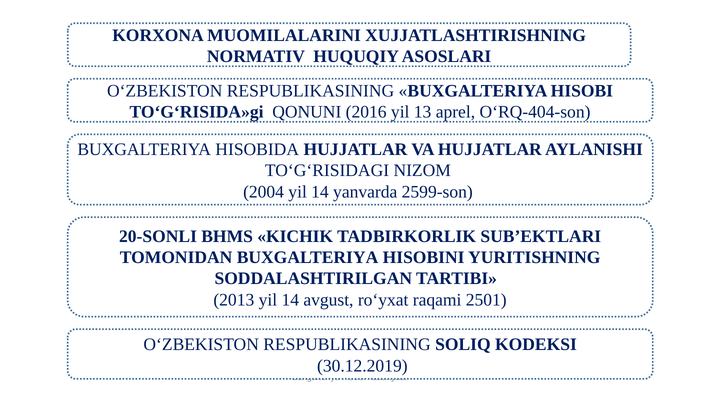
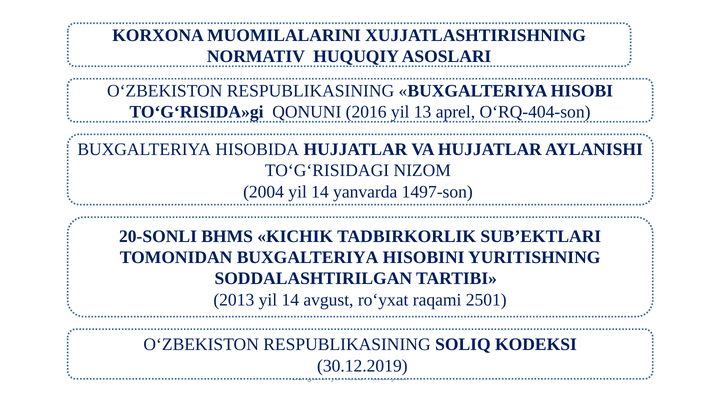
2599-son: 2599-son -> 1497-son
